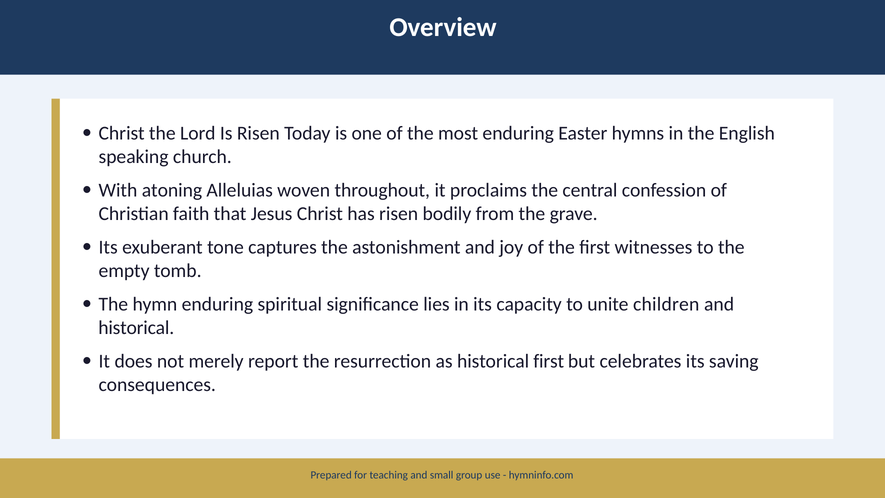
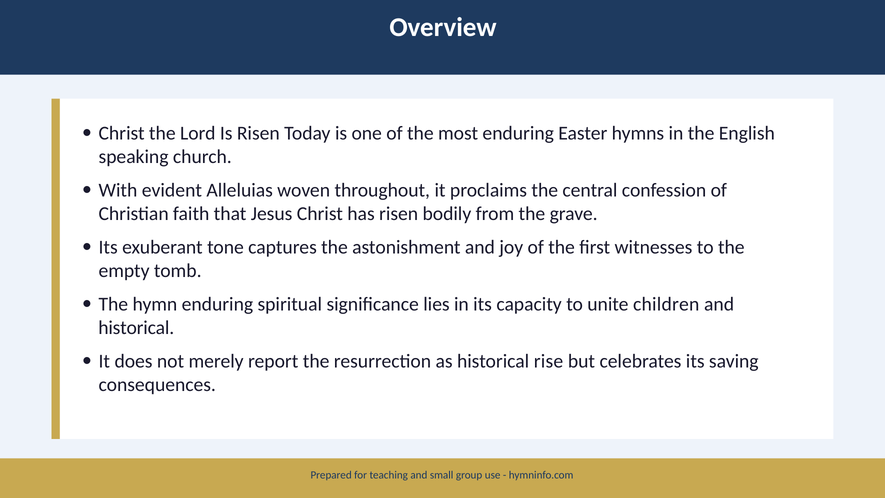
atoning: atoning -> evident
historical first: first -> rise
